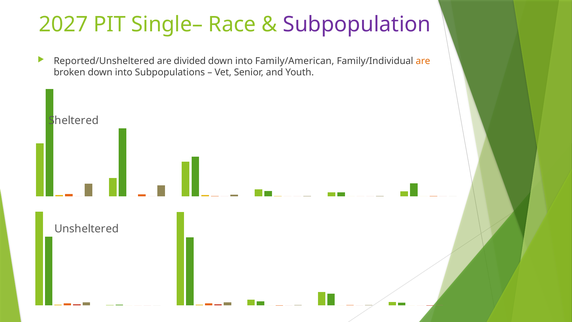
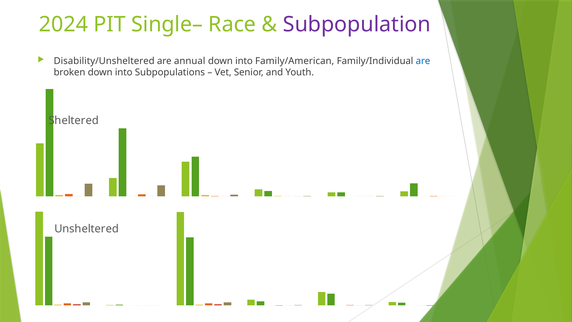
2027: 2027 -> 2024
Reported/Unsheltered: Reported/Unsheltered -> Disability/Unsheltered
divided: divided -> annual
are at (423, 61) colour: orange -> blue
